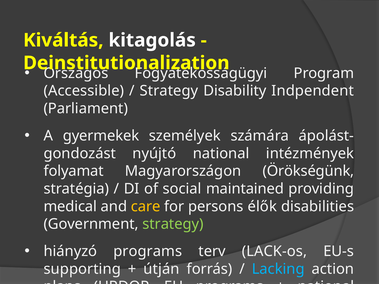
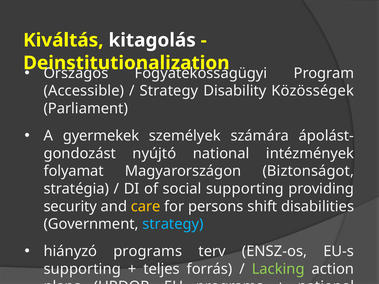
Indpendent: Indpendent -> Közösségek
Örökségünk: Örökségünk -> Biztonságot
social maintained: maintained -> supporting
medical: medical -> security
élők: élők -> shift
strategy at (173, 224) colour: light green -> light blue
LACK-os: LACK-os -> ENSZ-os
útján: útján -> teljes
Lacking colour: light blue -> light green
